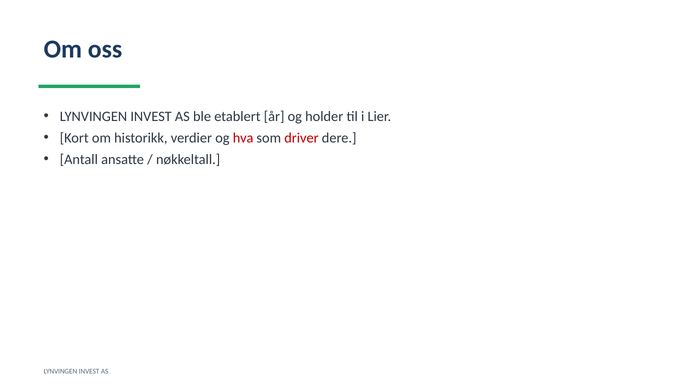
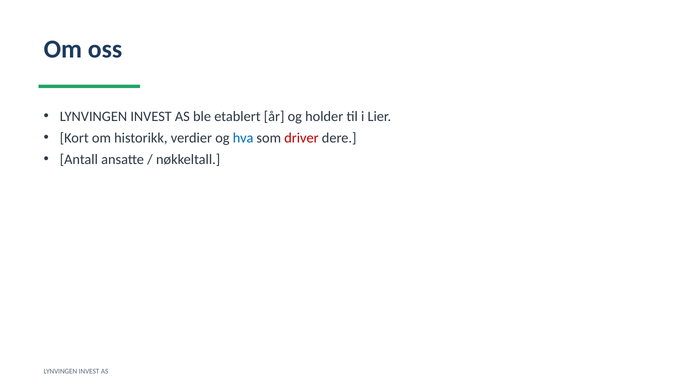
hva colour: red -> blue
